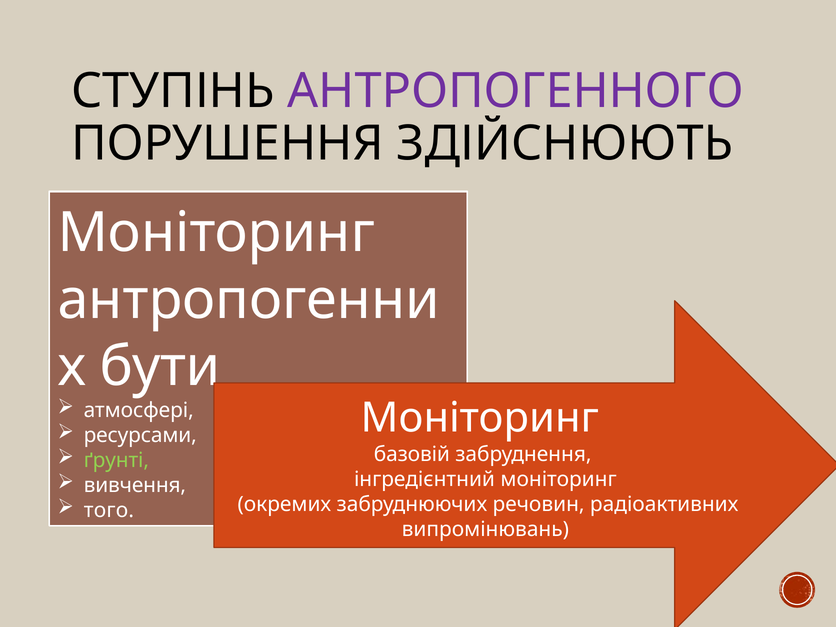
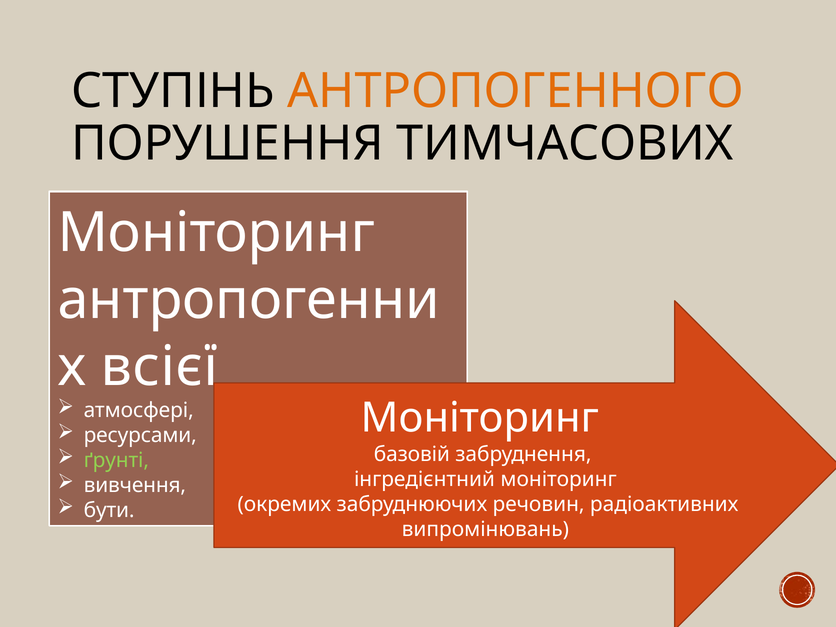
АНТРОПОГЕННОГО colour: purple -> orange
ЗДІЙСНЮЮТЬ: ЗДІЙСНЮЮТЬ -> ТИМЧАСОВИХ
бути: бути -> всієї
того: того -> бути
